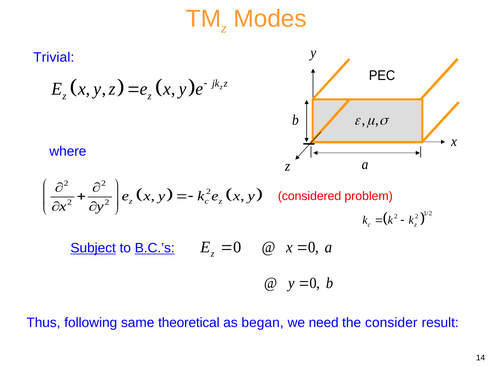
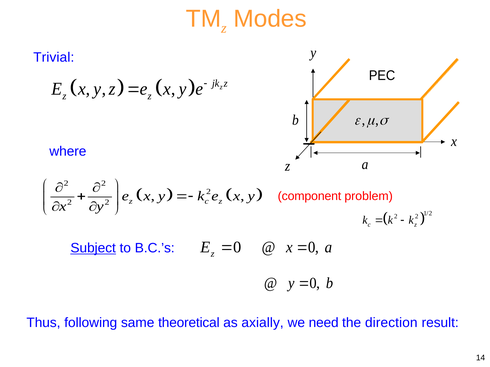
considered: considered -> component
B.C.’s underline: present -> none
began: began -> axially
consider: consider -> direction
